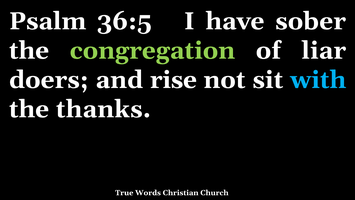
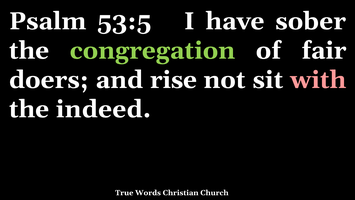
36:5: 36:5 -> 53:5
liar: liar -> fair
with colour: light blue -> pink
thanks: thanks -> indeed
